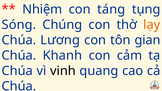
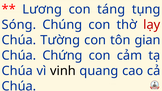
Nhiệm: Nhiệm -> Lương
lạy colour: orange -> red
Lương: Lương -> Tường
Khanh: Khanh -> Chứng
